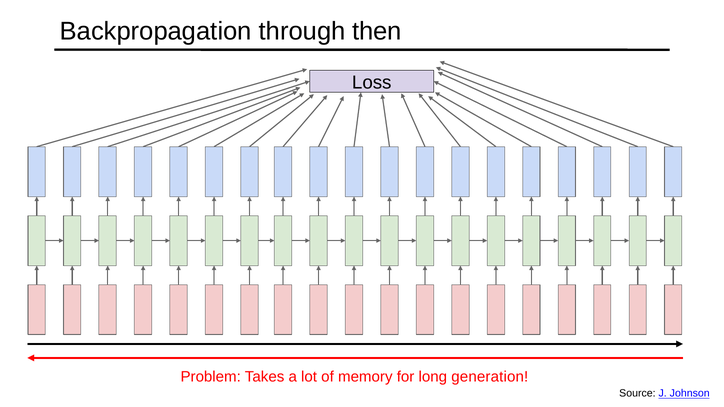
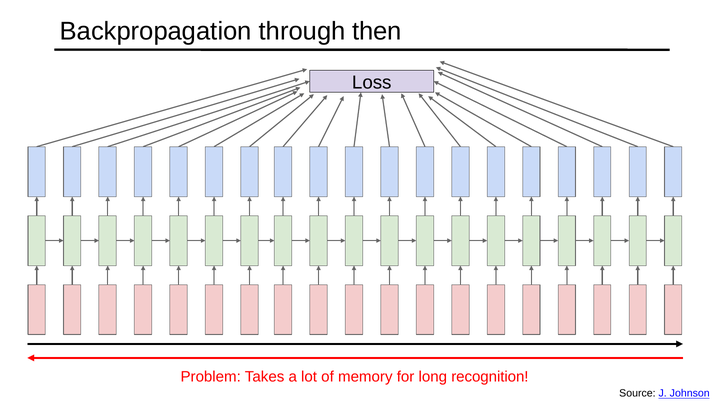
generation: generation -> recognition
